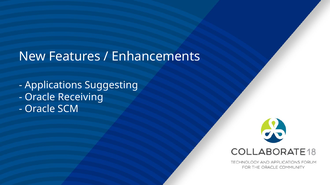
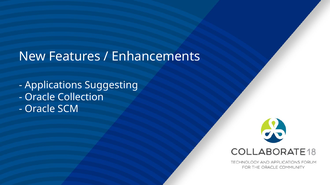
Receiving: Receiving -> Collection
